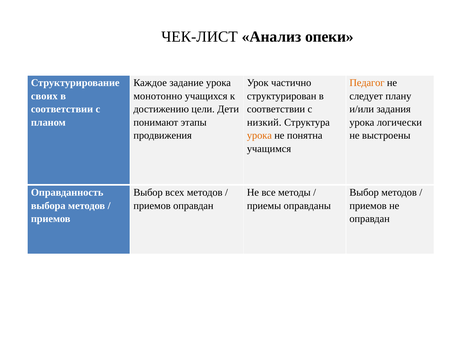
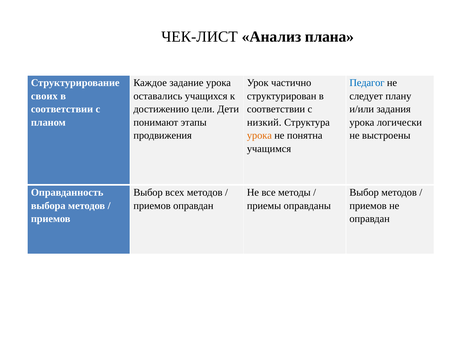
опеки: опеки -> плана
Педагог colour: orange -> blue
монотонно: монотонно -> оставались
